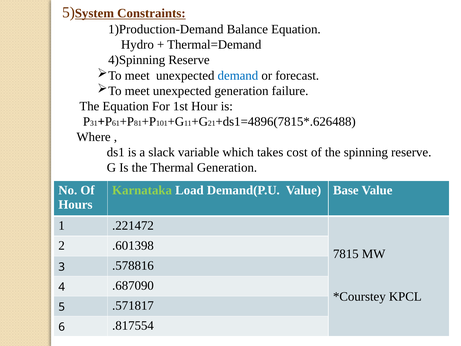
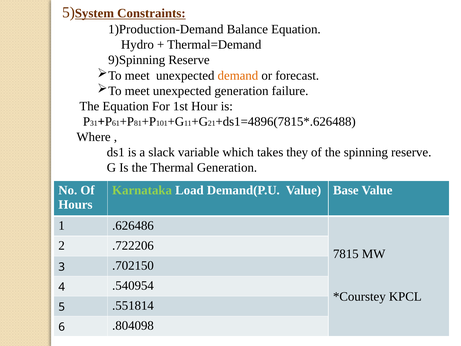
4)Spinning: 4)Spinning -> 9)Spinning
demand colour: blue -> orange
cost: cost -> they
.221472: .221472 -> .626486
.601398: .601398 -> .722206
.578816: .578816 -> .702150
.687090: .687090 -> .540954
.571817: .571817 -> .551814
.817554: .817554 -> .804098
